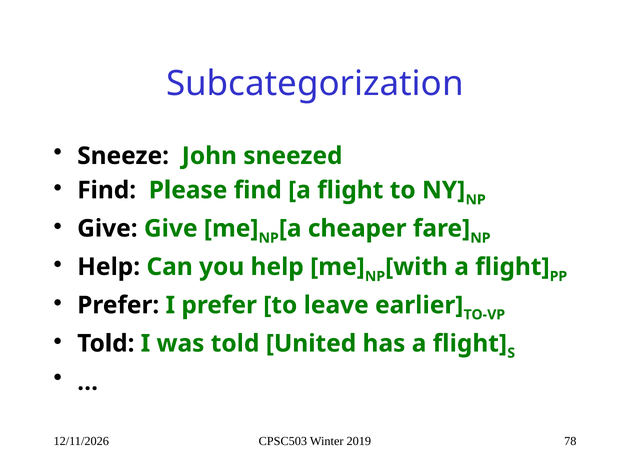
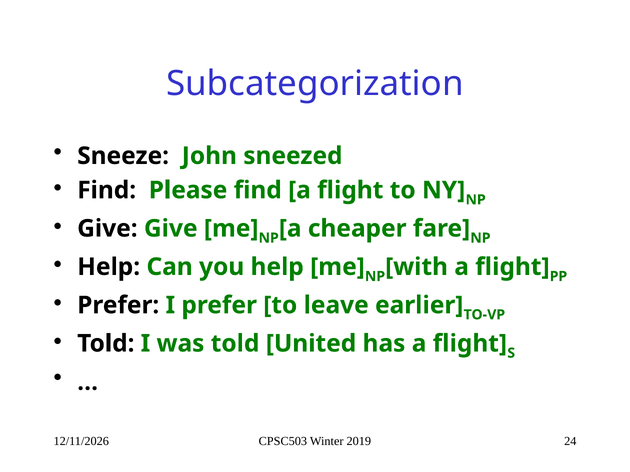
78: 78 -> 24
